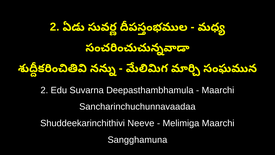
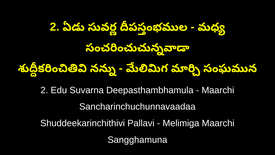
Neeve: Neeve -> Pallavi
